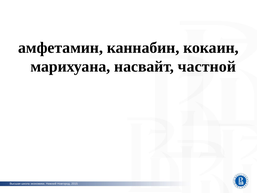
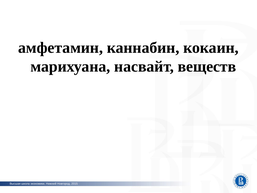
частной: частной -> веществ
